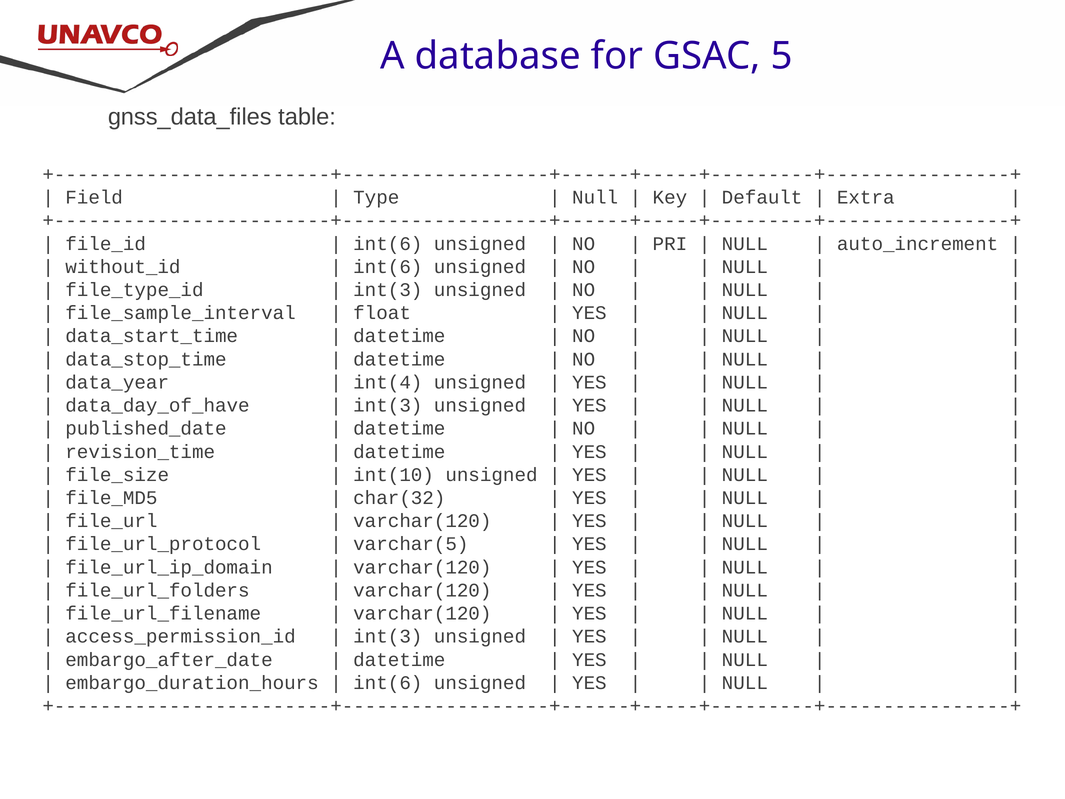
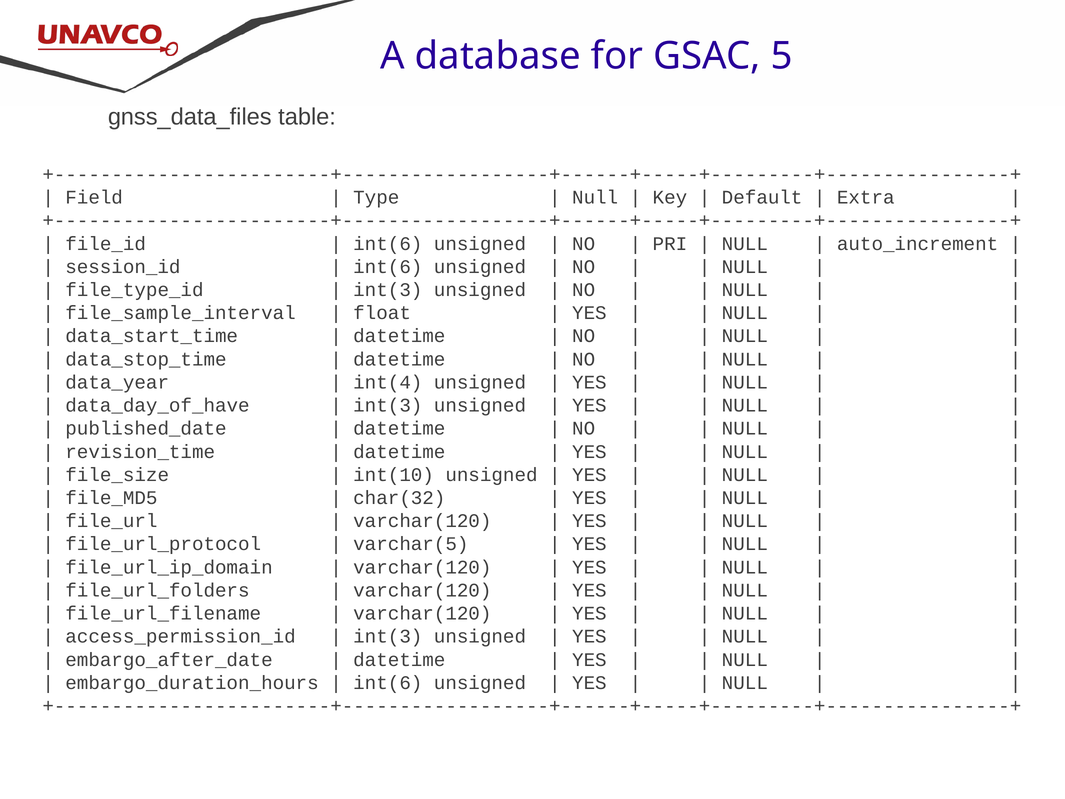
without_id: without_id -> session_id
